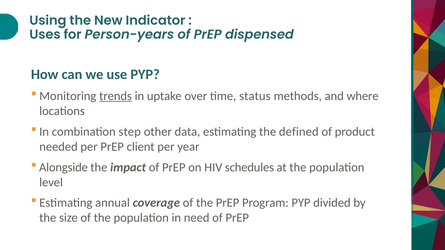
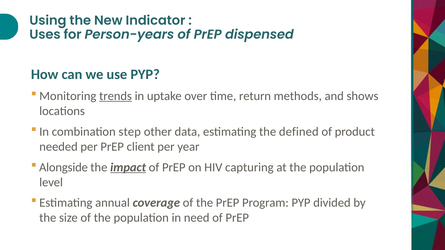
status: status -> return
where: where -> shows
impact underline: none -> present
schedules: schedules -> capturing
